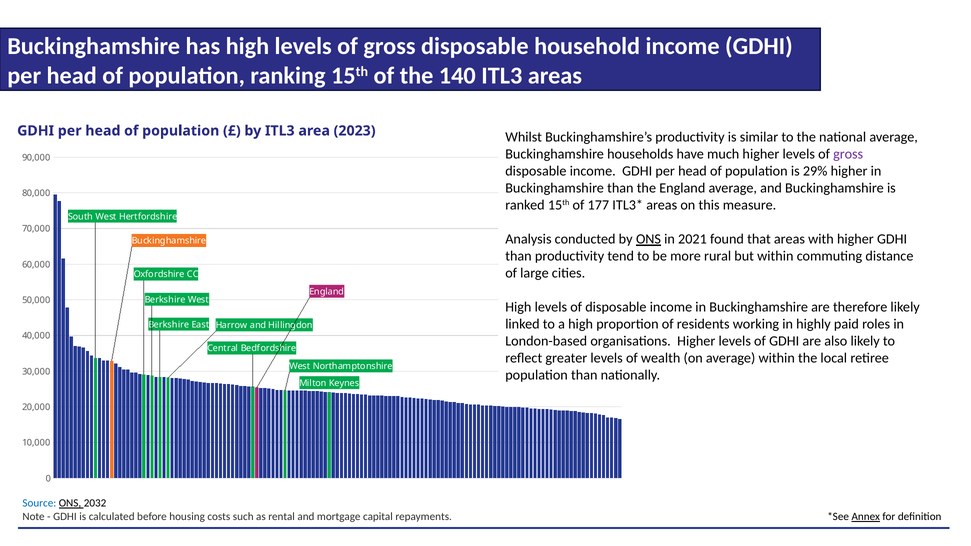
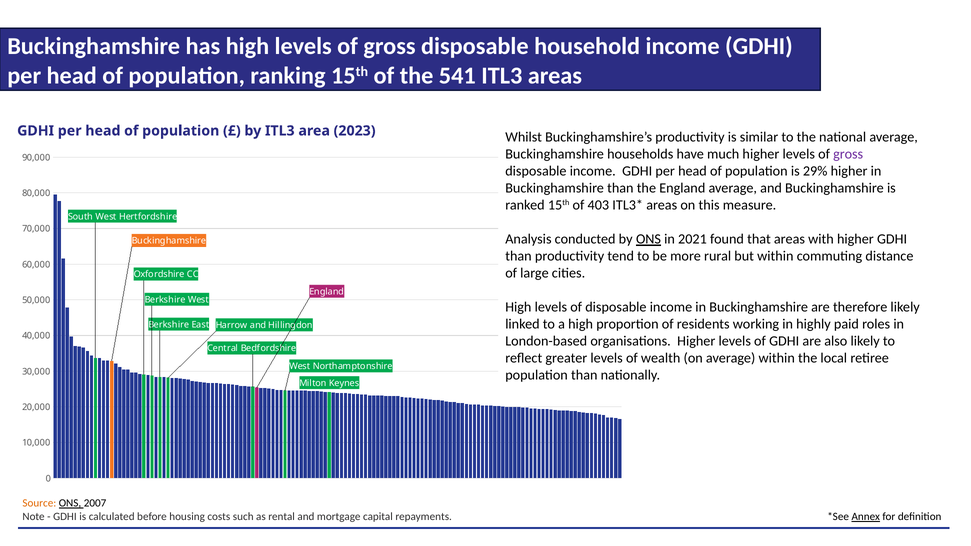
140: 140 -> 541
177: 177 -> 403
Source colour: blue -> orange
2032: 2032 -> 2007
